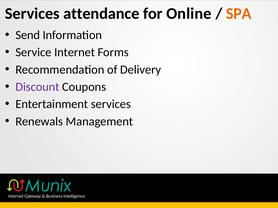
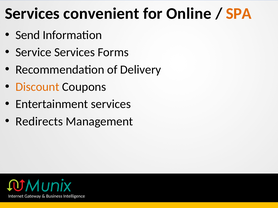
attendance: attendance -> convenient
Service Internet: Internet -> Services
Discount colour: purple -> orange
Renewals: Renewals -> Redirects
